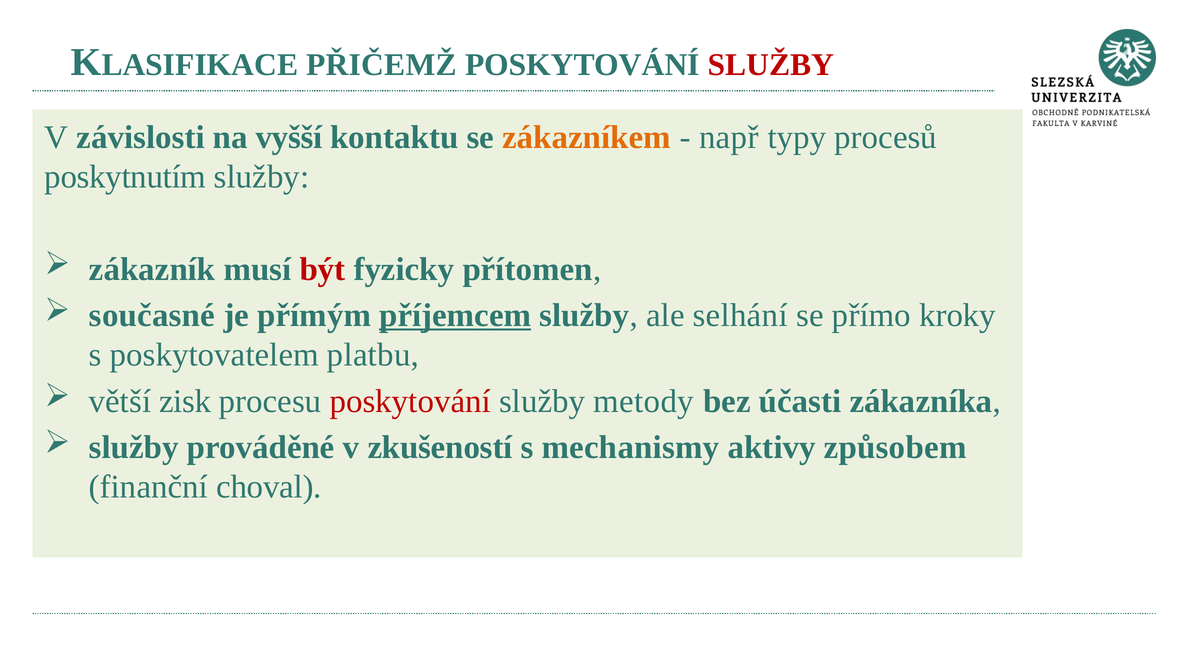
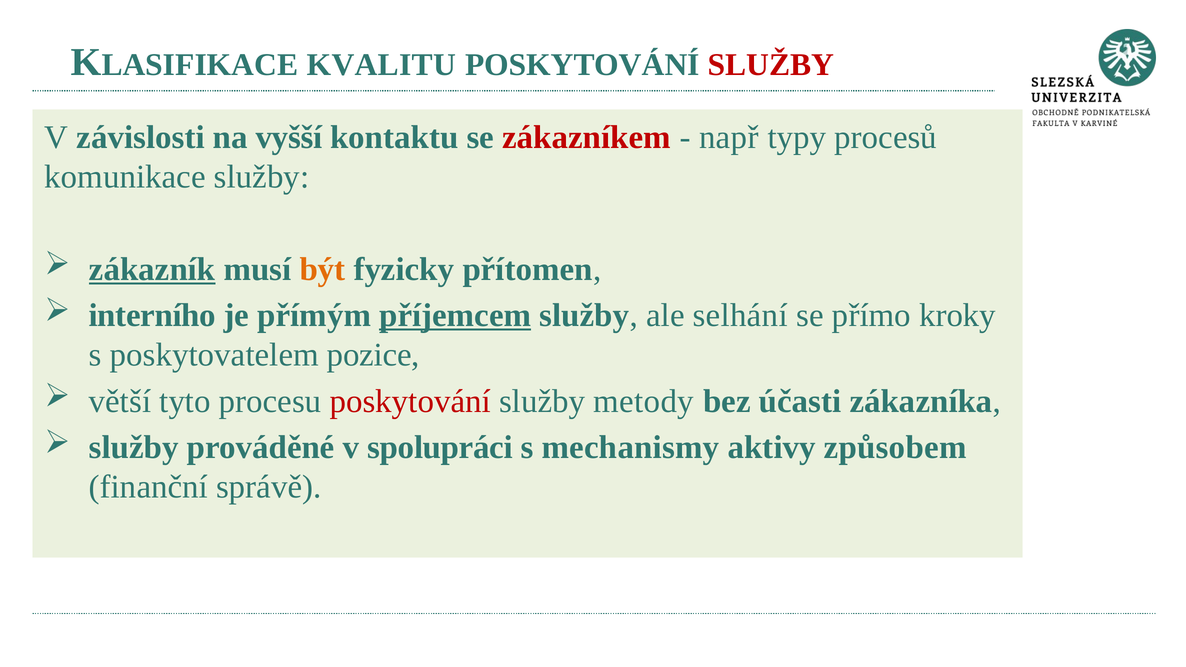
PŘIČEMŽ: PŘIČEMŽ -> KVALITU
zákazníkem colour: orange -> red
poskytnutím: poskytnutím -> komunikace
zákazník underline: none -> present
být colour: red -> orange
současné: současné -> interního
platbu: platbu -> pozice
zisk: zisk -> tyto
zkušeností: zkušeností -> spolupráci
choval: choval -> správě
